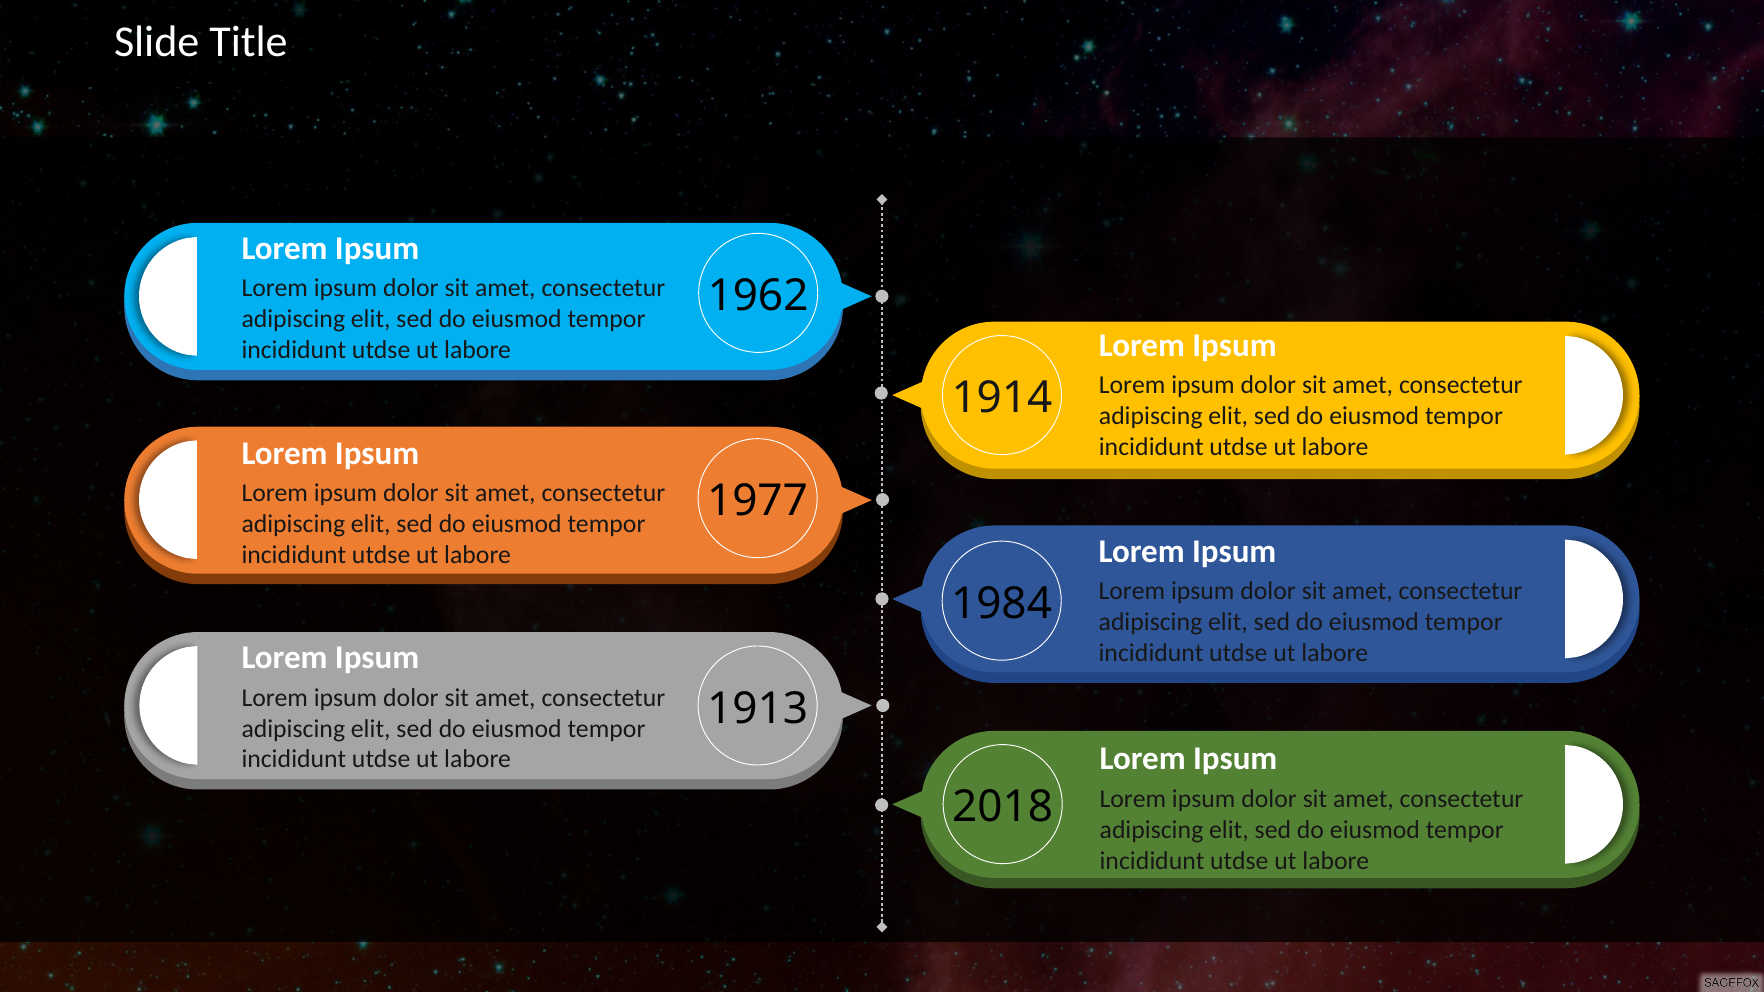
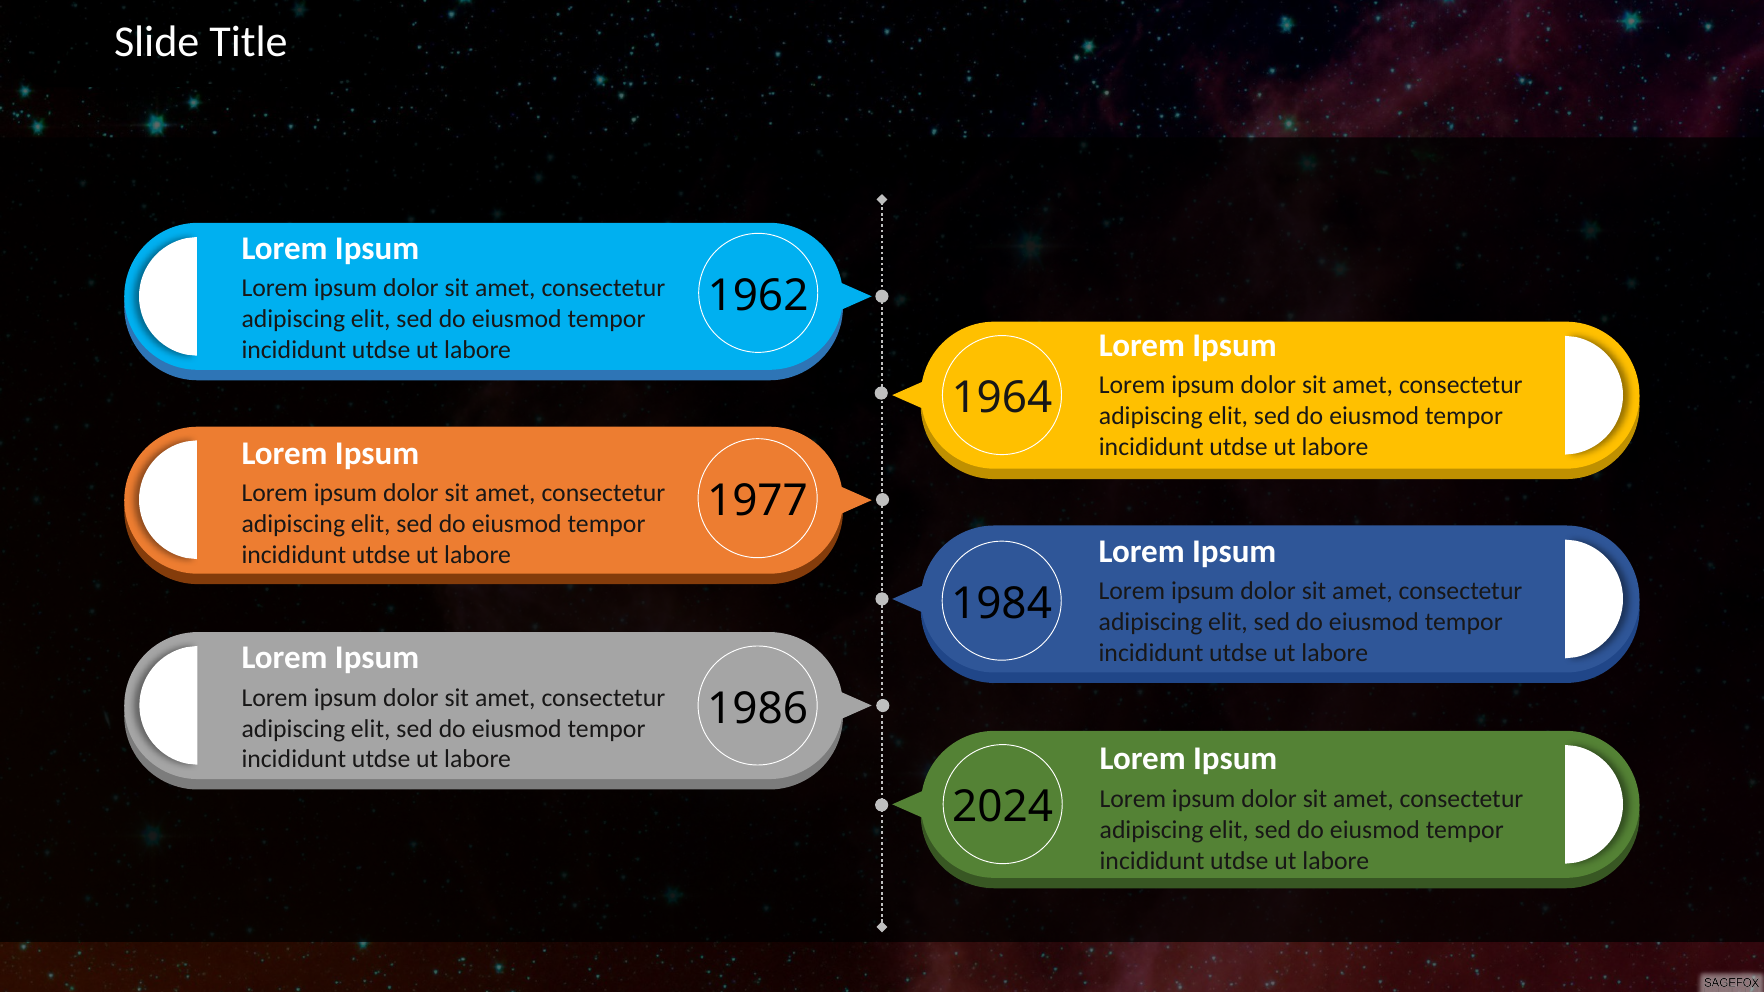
1914: 1914 -> 1964
1913: 1913 -> 1986
2018: 2018 -> 2024
